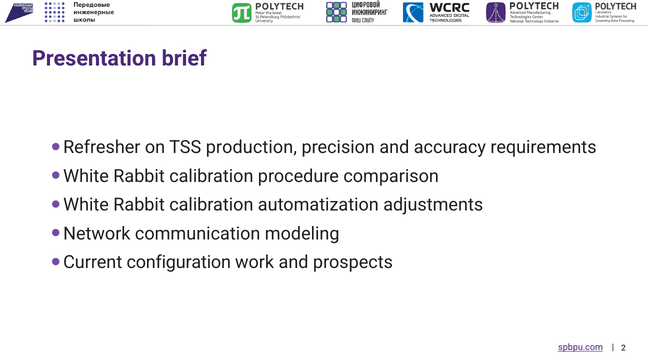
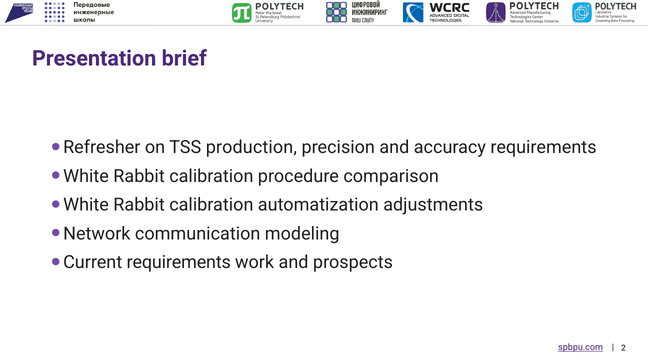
Current configuration: configuration -> requirements
